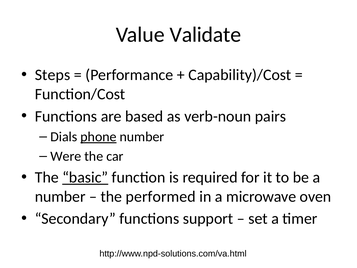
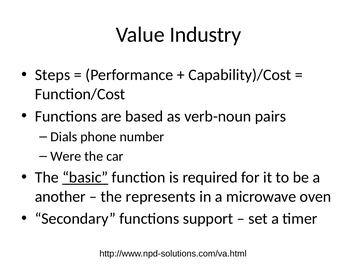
Validate: Validate -> Industry
phone underline: present -> none
number at (60, 196): number -> another
performed: performed -> represents
